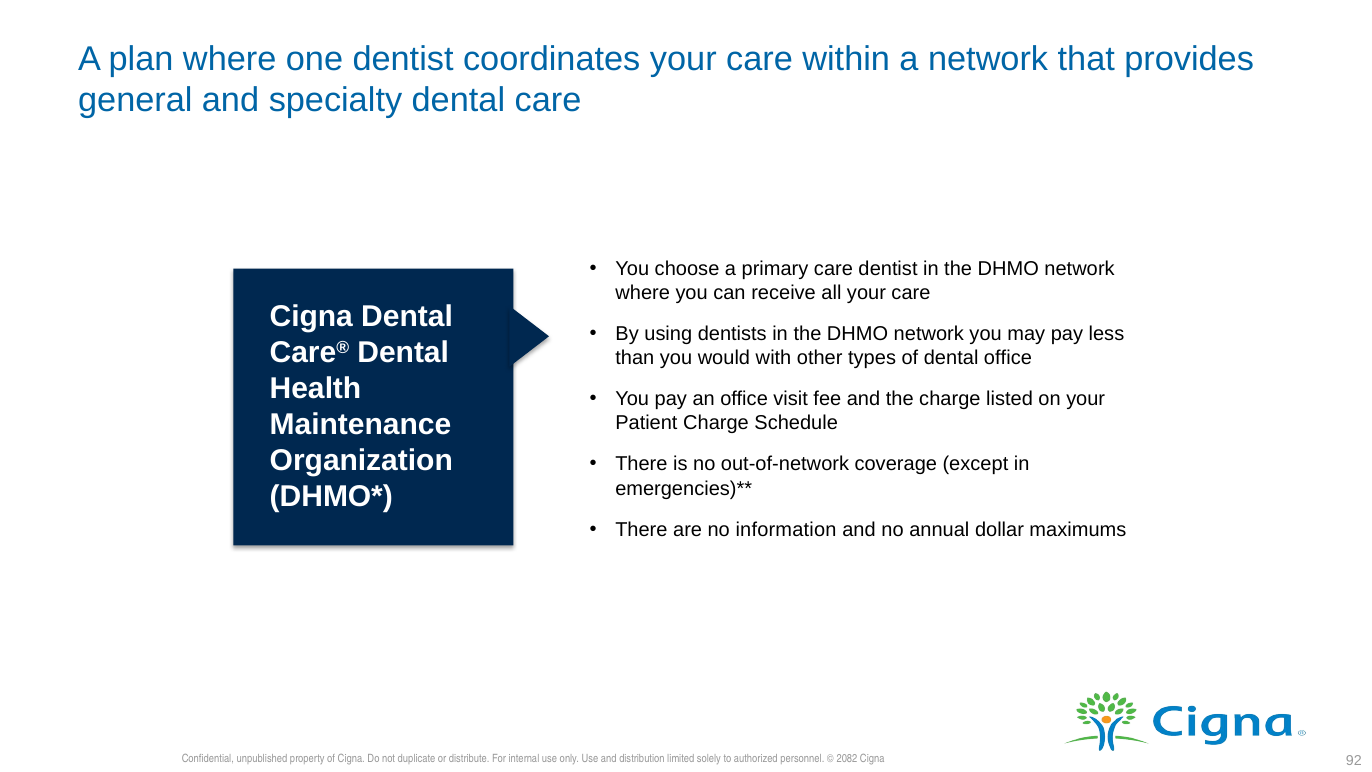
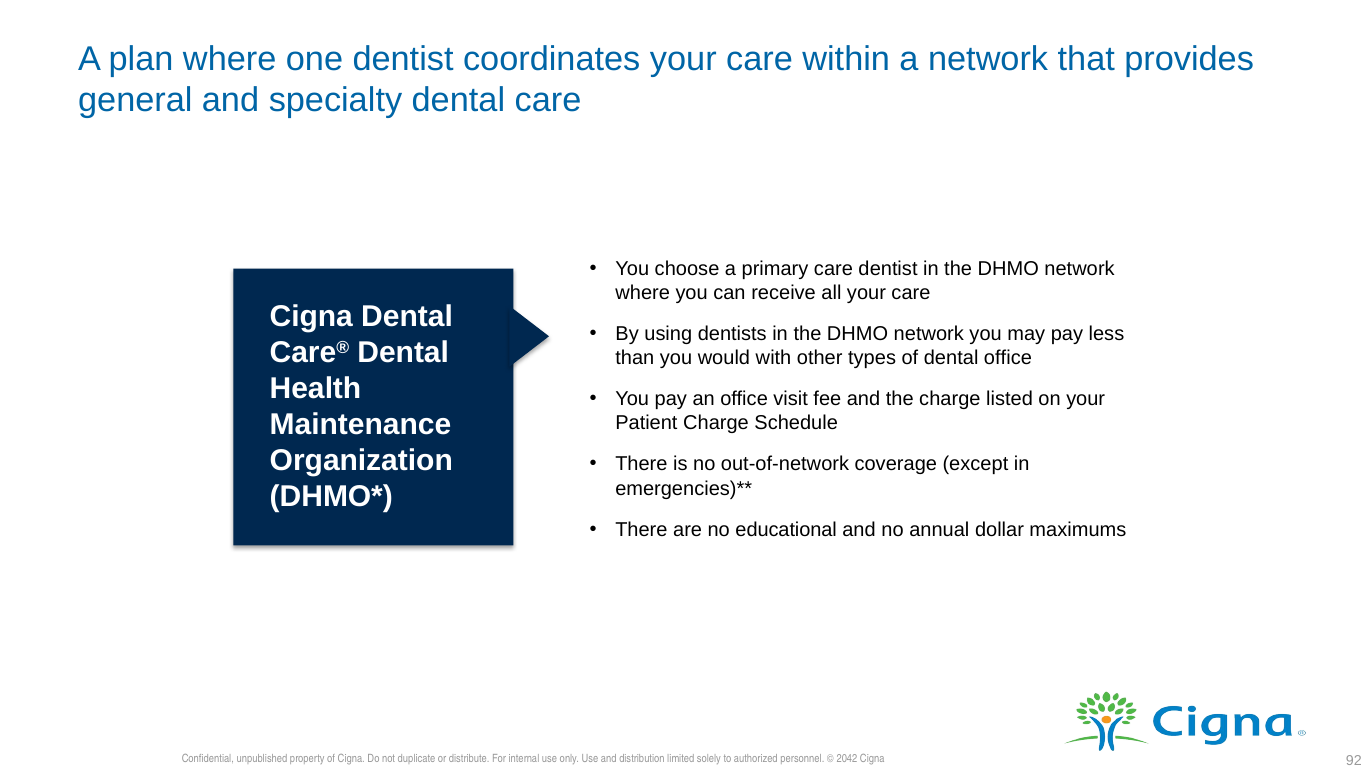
information: information -> educational
2082: 2082 -> 2042
